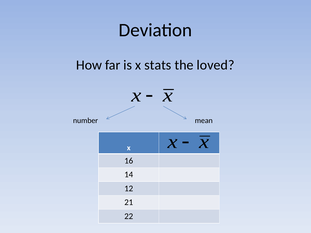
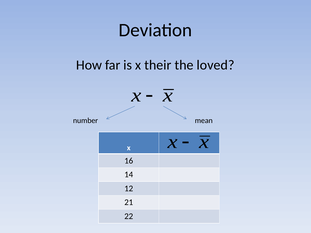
stats: stats -> their
